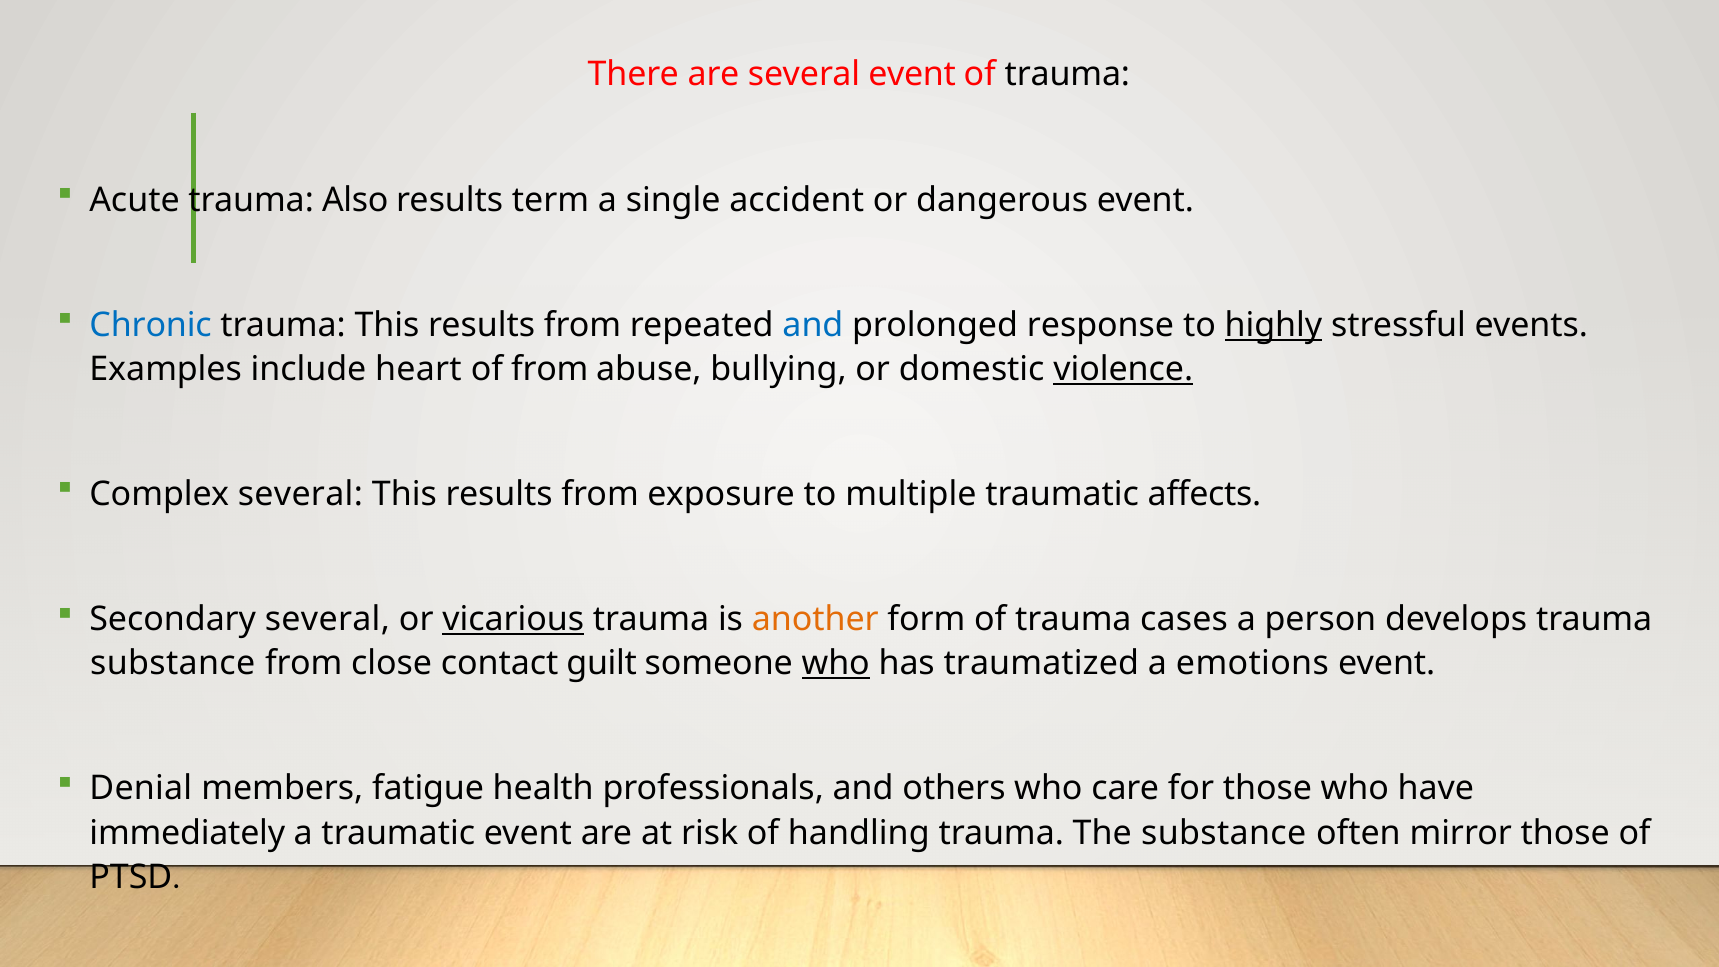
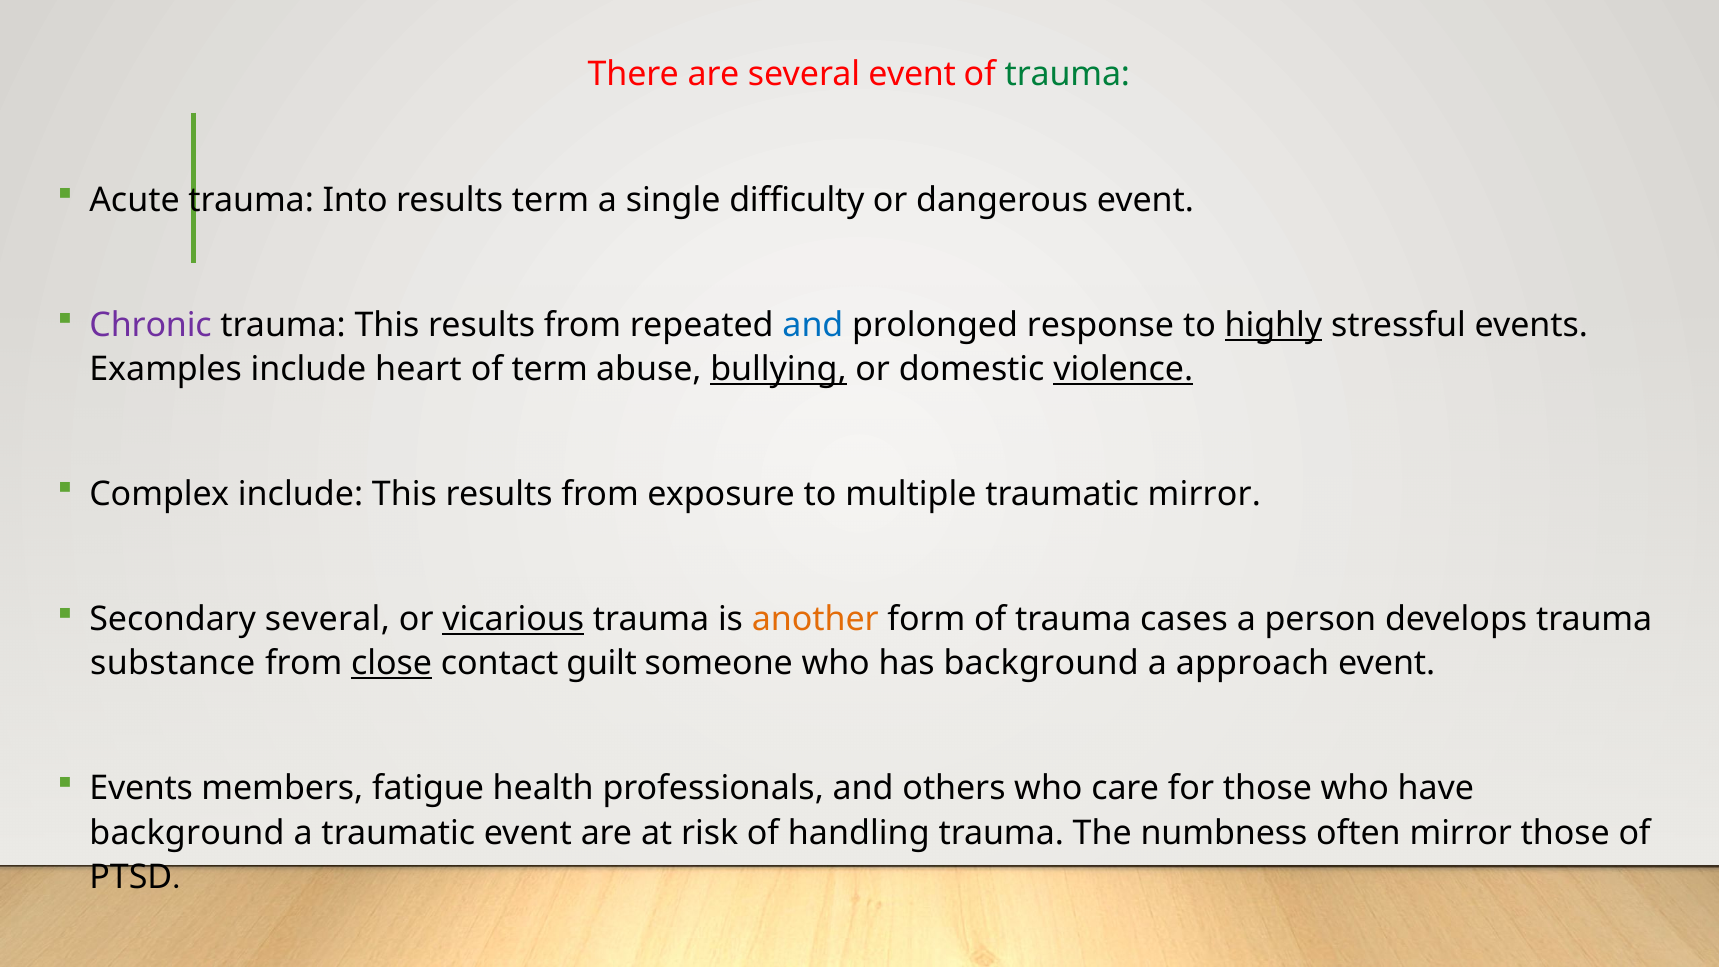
trauma at (1067, 75) colour: black -> green
Also: Also -> Into
accident: accident -> difficulty
Chronic colour: blue -> purple
of from: from -> term
bullying underline: none -> present
Complex several: several -> include
traumatic affects: affects -> mirror
close underline: none -> present
who at (836, 664) underline: present -> none
has traumatized: traumatized -> background
emotions: emotions -> approach
Denial at (141, 789): Denial -> Events
immediately at (187, 833): immediately -> background
The substance: substance -> numbness
